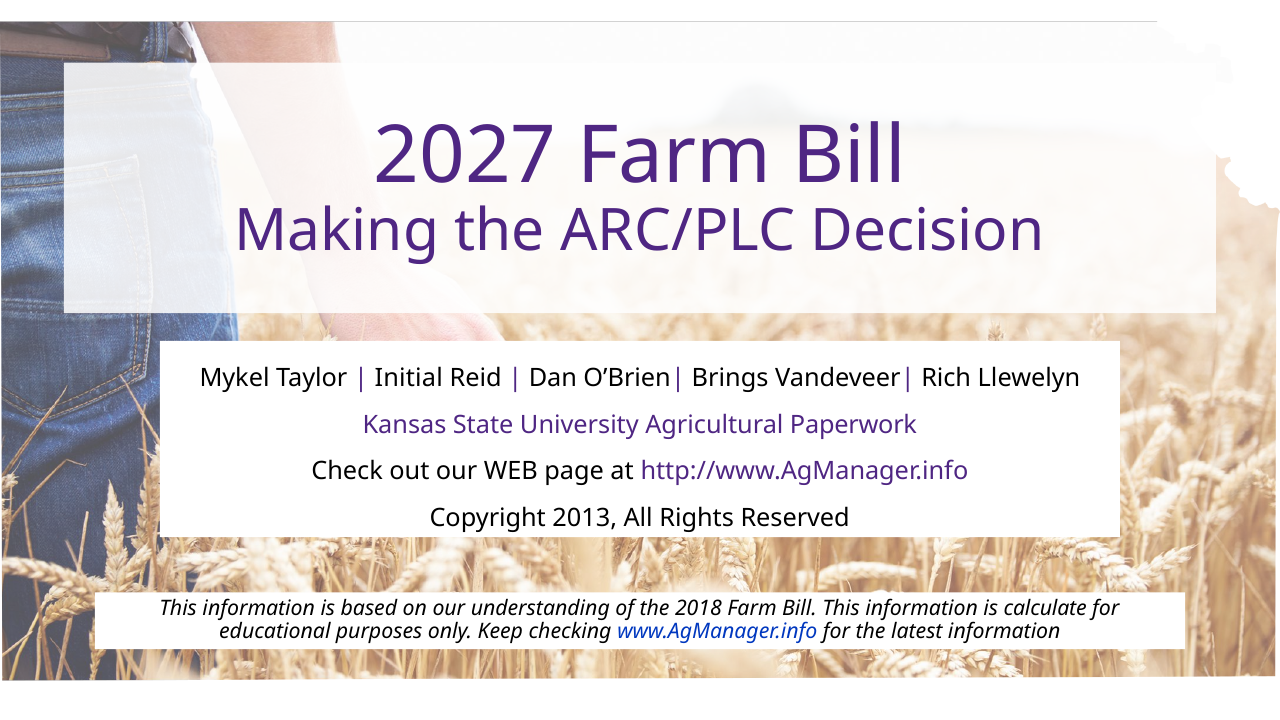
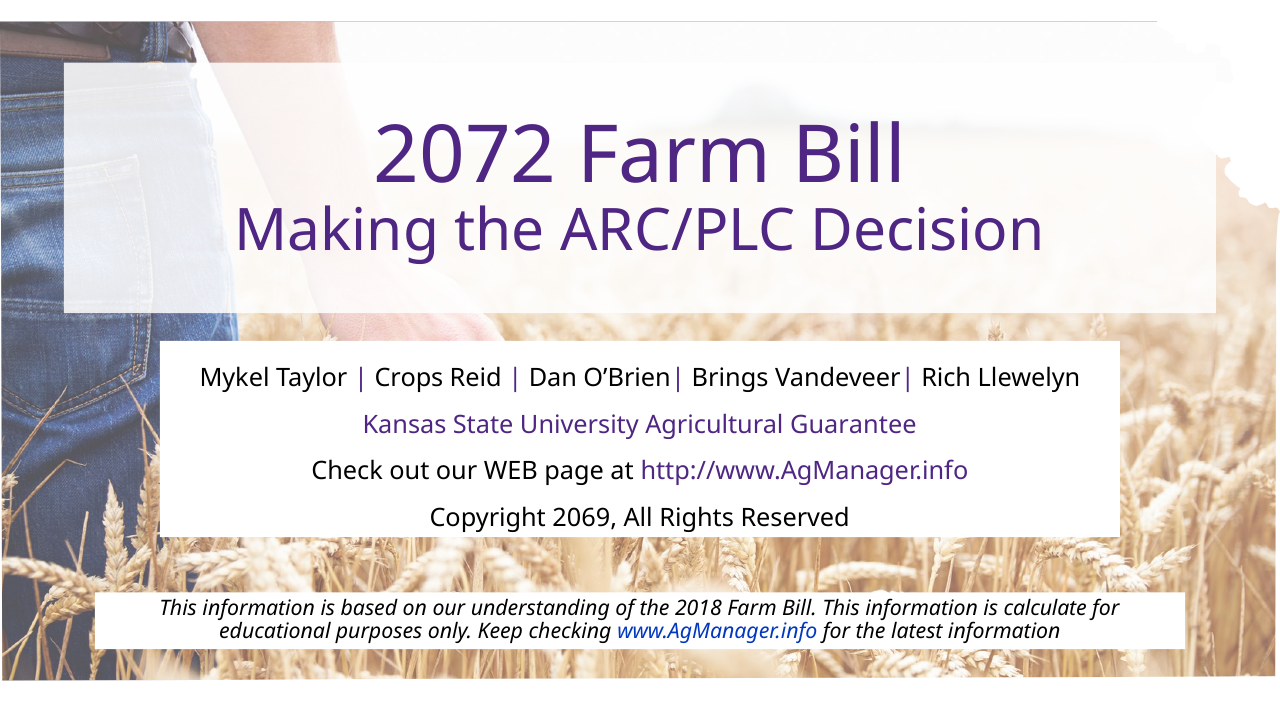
2027: 2027 -> 2072
Initial: Initial -> Crops
Paperwork: Paperwork -> Guarantee
2013: 2013 -> 2069
